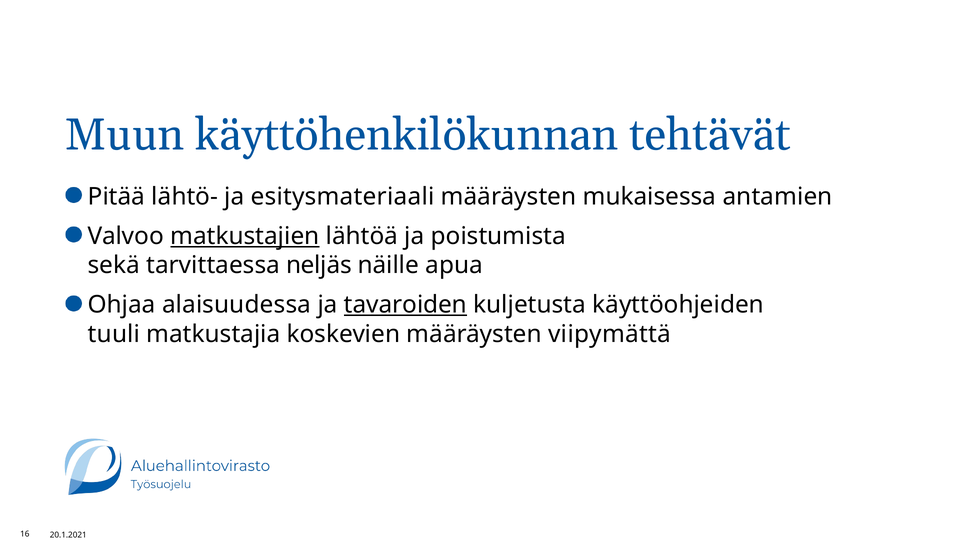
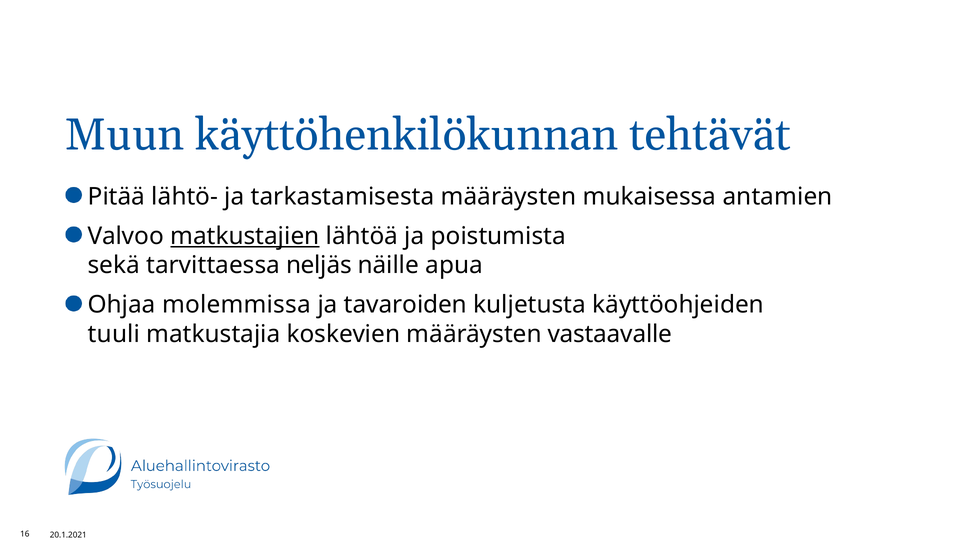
esitysmateriaali: esitysmateriaali -> tarkastamisesta
alaisuudessa: alaisuudessa -> molemmissa
tavaroiden underline: present -> none
viipymättä: viipymättä -> vastaavalle
